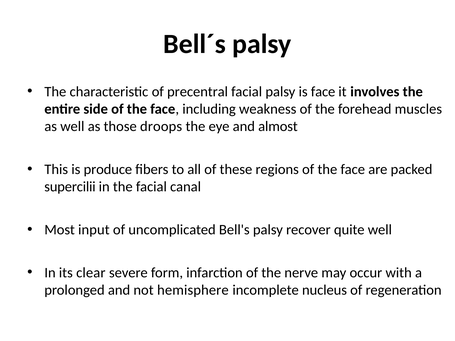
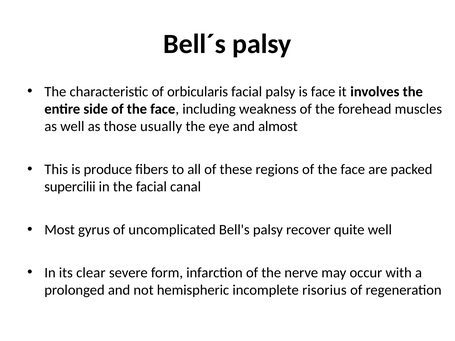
precentral: precentral -> orbicularis
droops: droops -> usually
input: input -> gyrus
hemisphere: hemisphere -> hemispheric
nucleus: nucleus -> risorius
